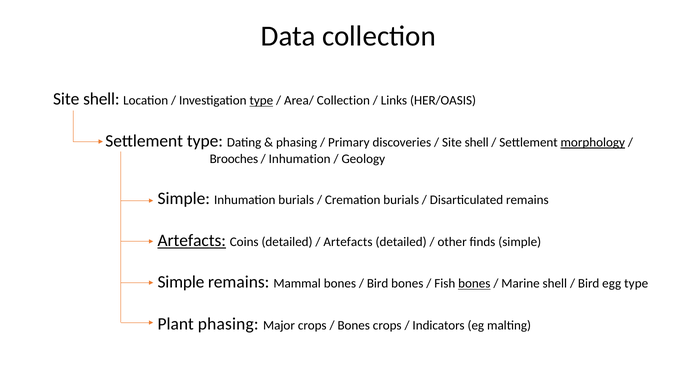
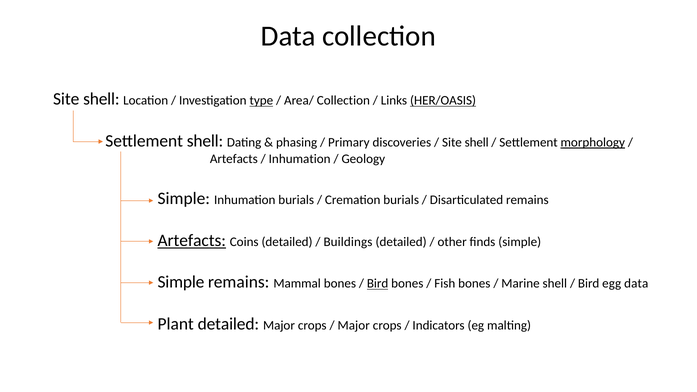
HER/OASIS underline: none -> present
Settlement type: type -> shell
Brooches at (234, 159): Brooches -> Artefacts
Artefacts at (348, 242): Artefacts -> Buildings
Bird at (378, 284) underline: none -> present
bones at (474, 284) underline: present -> none
egg type: type -> data
Plant phasing: phasing -> detailed
Bones at (354, 325): Bones -> Major
